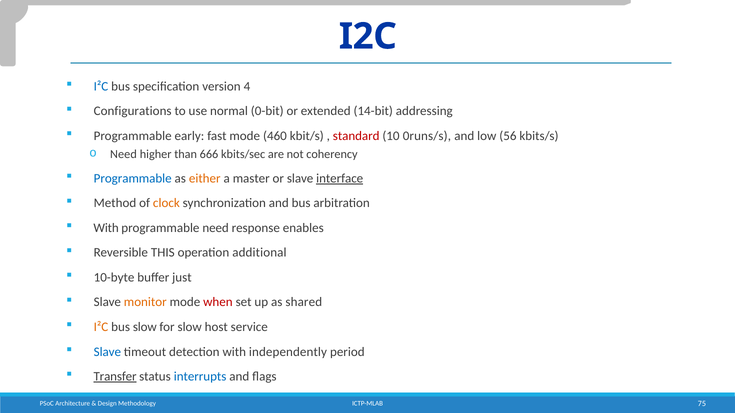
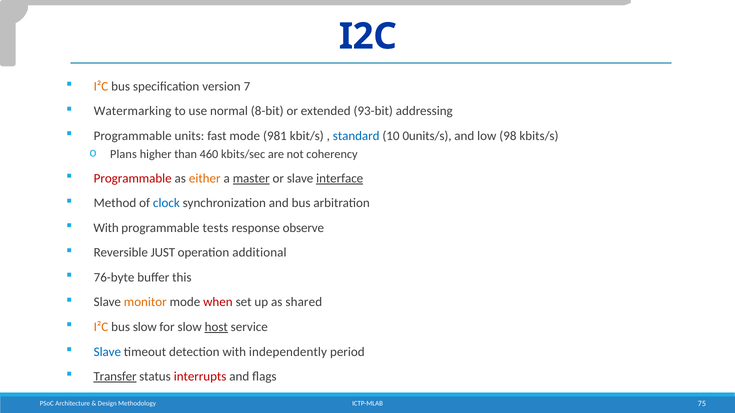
I²C at (101, 86) colour: blue -> orange
4: 4 -> 7
Configurations: Configurations -> Watermarking
0-bit: 0-bit -> 8-bit
14-bit: 14-bit -> 93-bit
early: early -> units
460: 460 -> 981
standard colour: red -> blue
0runs/s: 0runs/s -> 0units/s
56: 56 -> 98
Need at (123, 154): Need -> Plans
666: 666 -> 460
Programmable at (133, 179) colour: blue -> red
master underline: none -> present
clock colour: orange -> blue
programmable need: need -> tests
enables: enables -> observe
THIS: THIS -> JUST
10-byte: 10-byte -> 76-byte
just: just -> this
host underline: none -> present
interrupts colour: blue -> red
